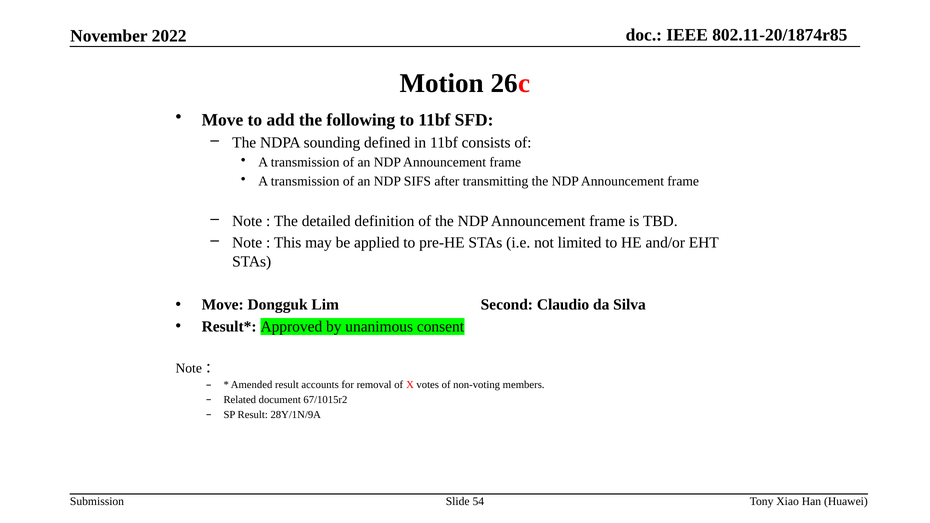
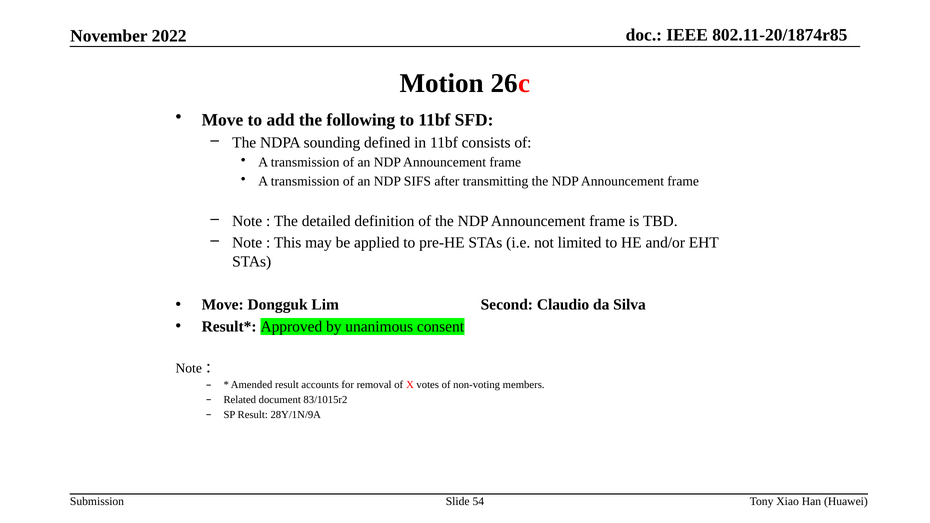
67/1015r2: 67/1015r2 -> 83/1015r2
